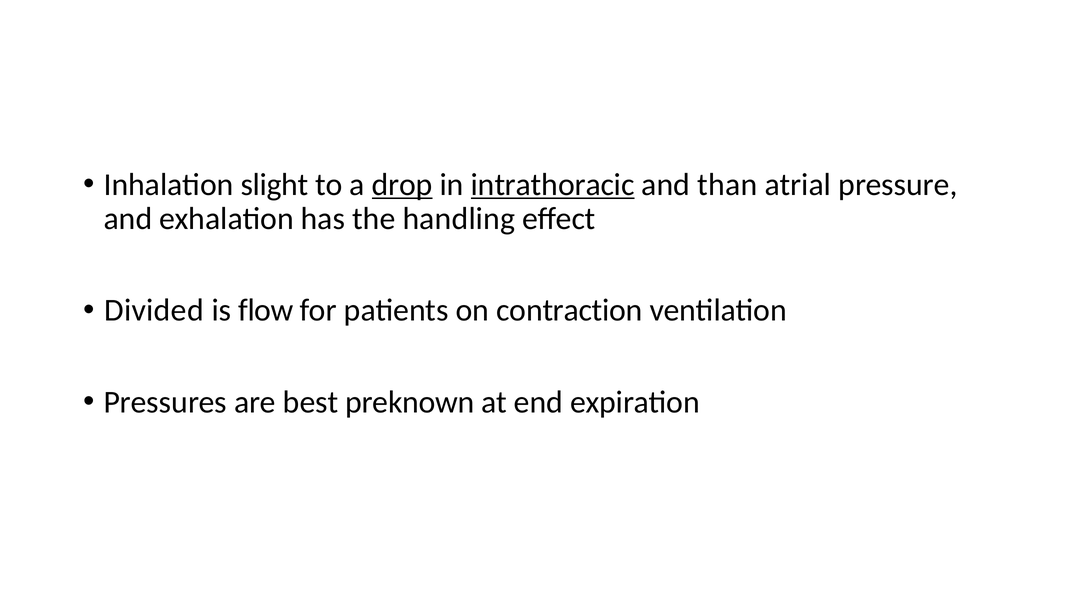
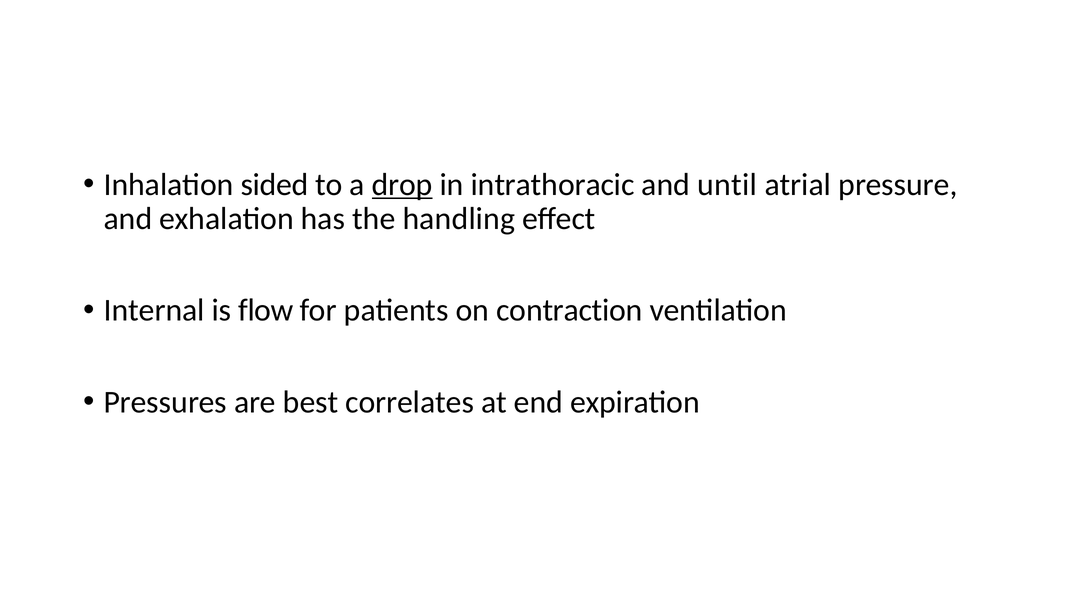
slight: slight -> sided
intrathoracic underline: present -> none
than: than -> until
Divided: Divided -> Internal
preknown: preknown -> correlates
